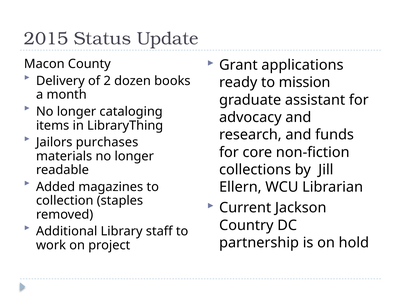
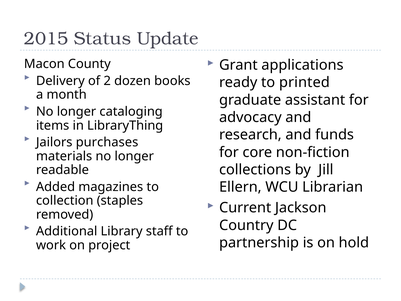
mission: mission -> printed
